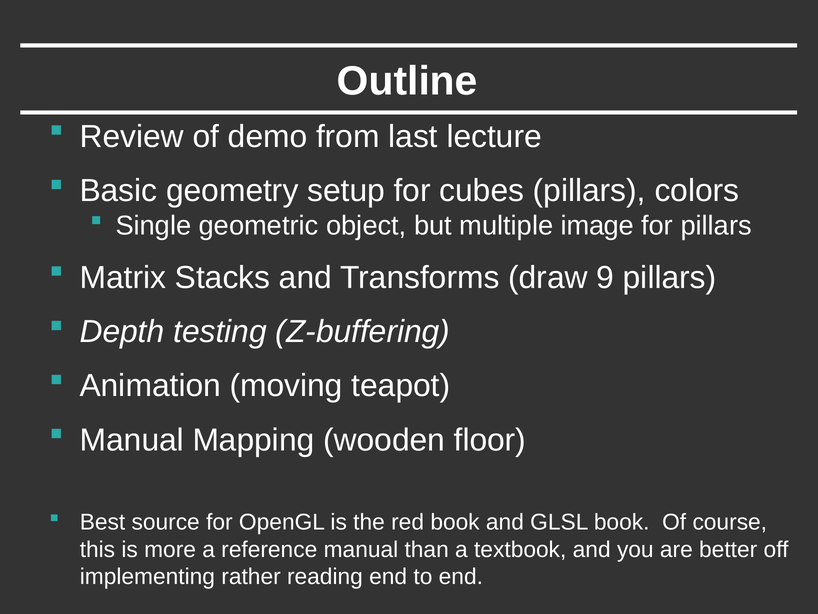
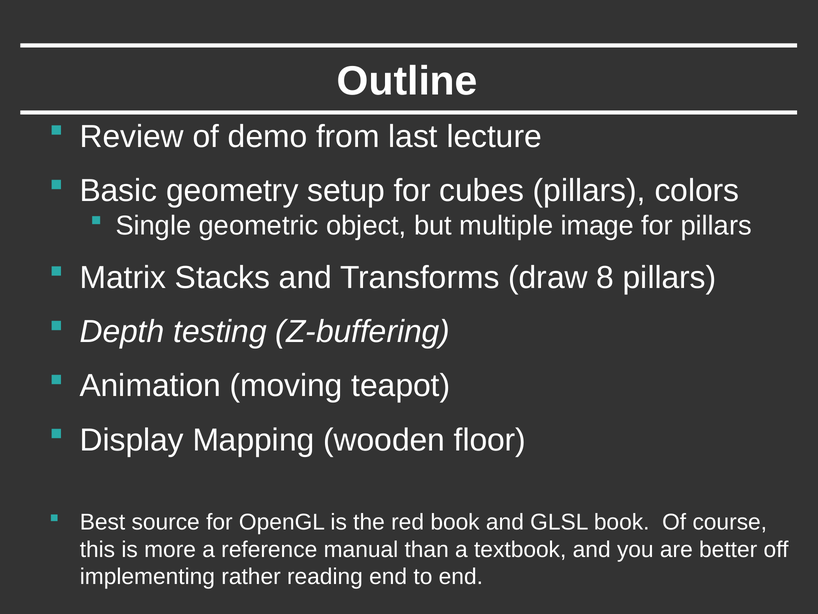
9: 9 -> 8
Manual at (132, 440): Manual -> Display
